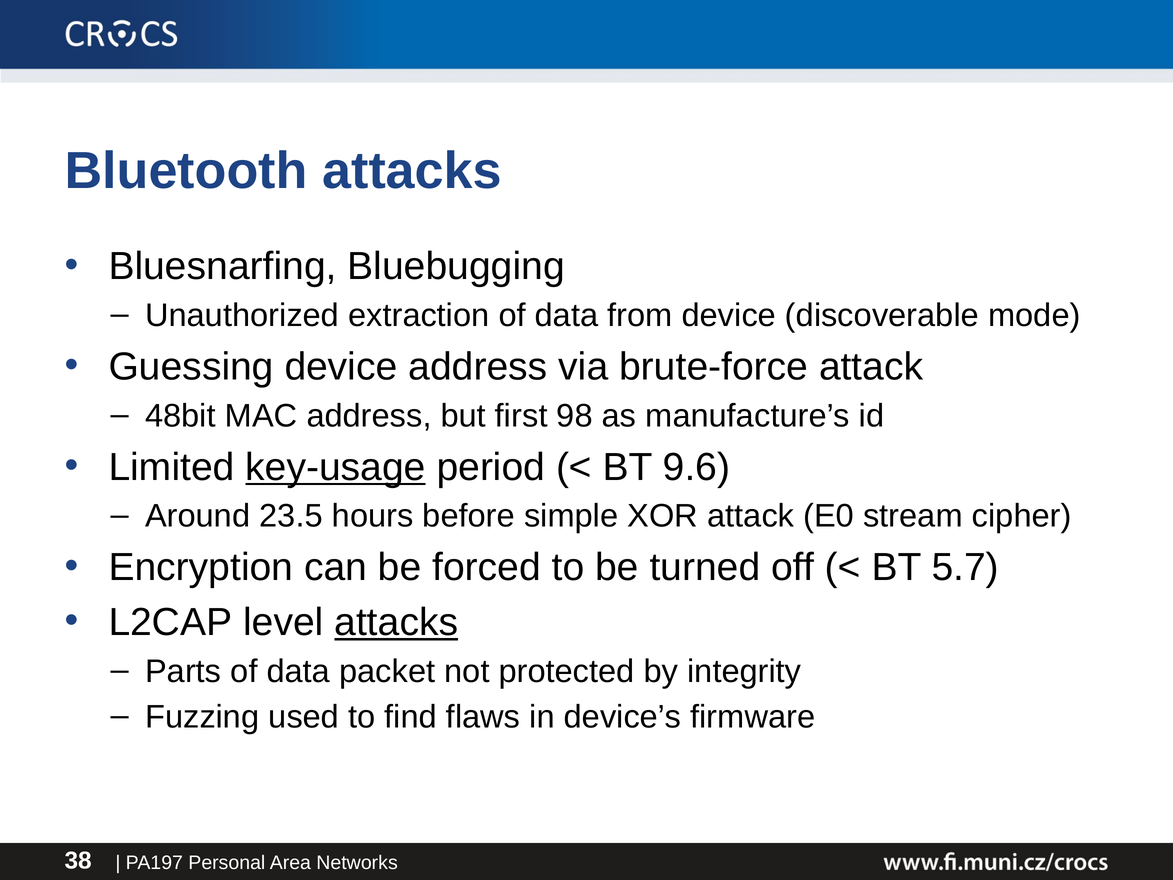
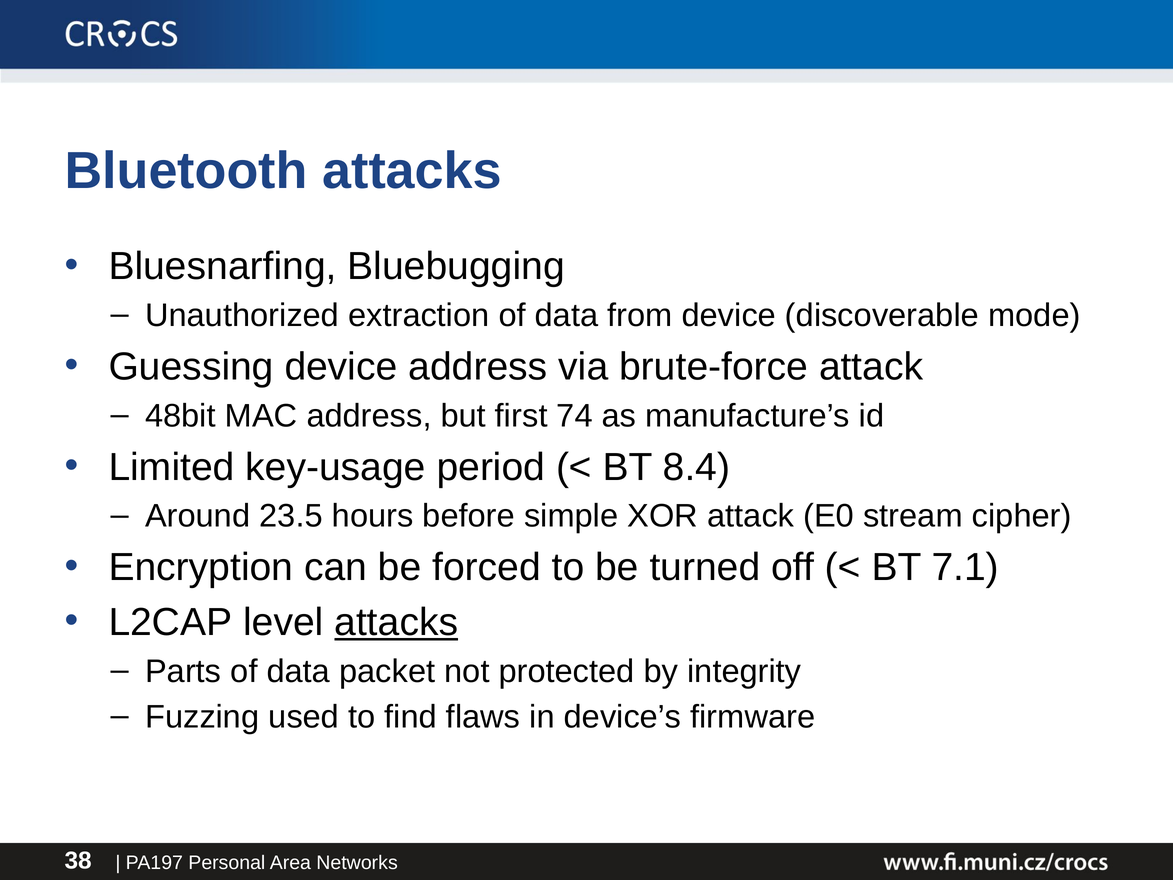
98: 98 -> 74
key-usage underline: present -> none
9.6: 9.6 -> 8.4
5.7: 5.7 -> 7.1
